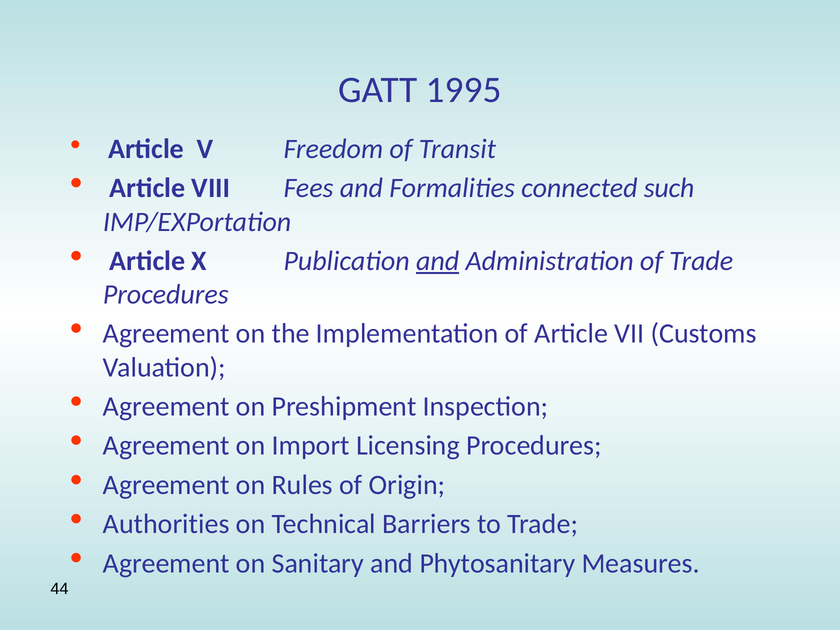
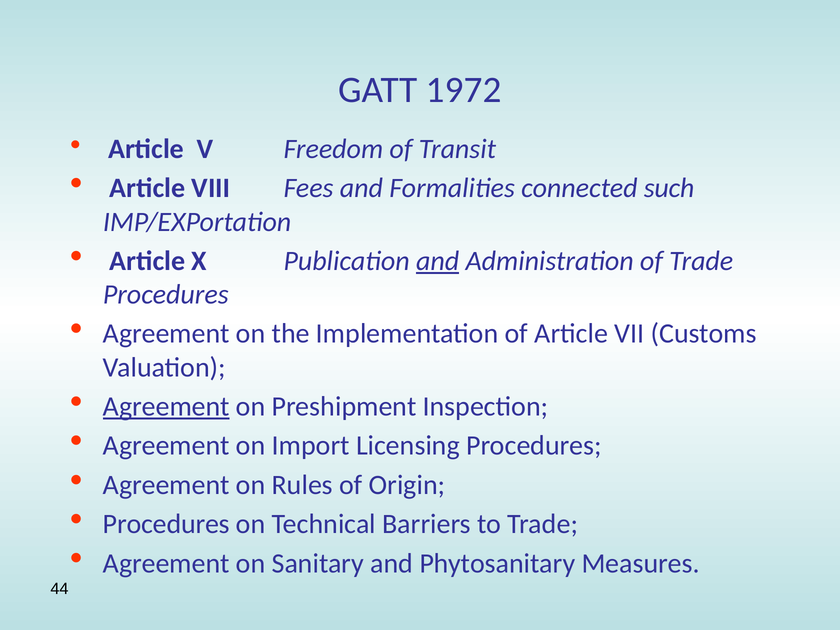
1995: 1995 -> 1972
Agreement at (166, 407) underline: none -> present
Authorities at (166, 524): Authorities -> Procedures
